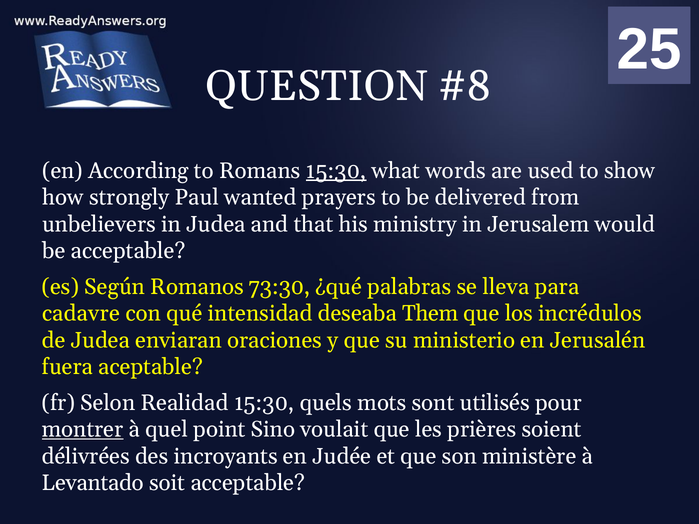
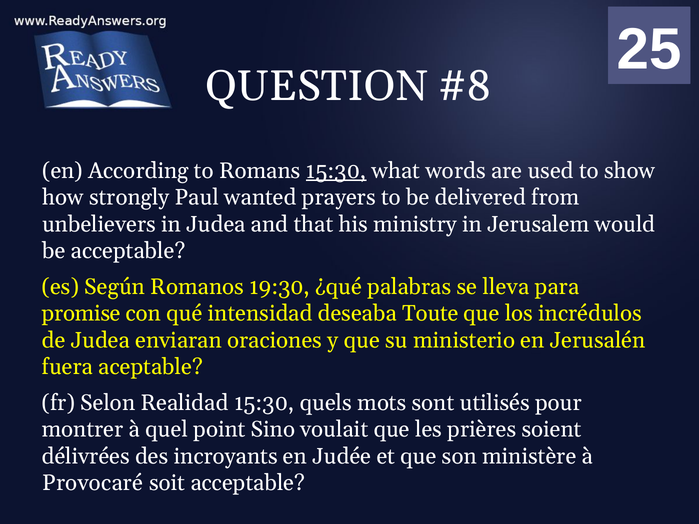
73:30: 73:30 -> 19:30
cadavre: cadavre -> promise
Them: Them -> Toute
montrer underline: present -> none
Levantado: Levantado -> Provocaré
